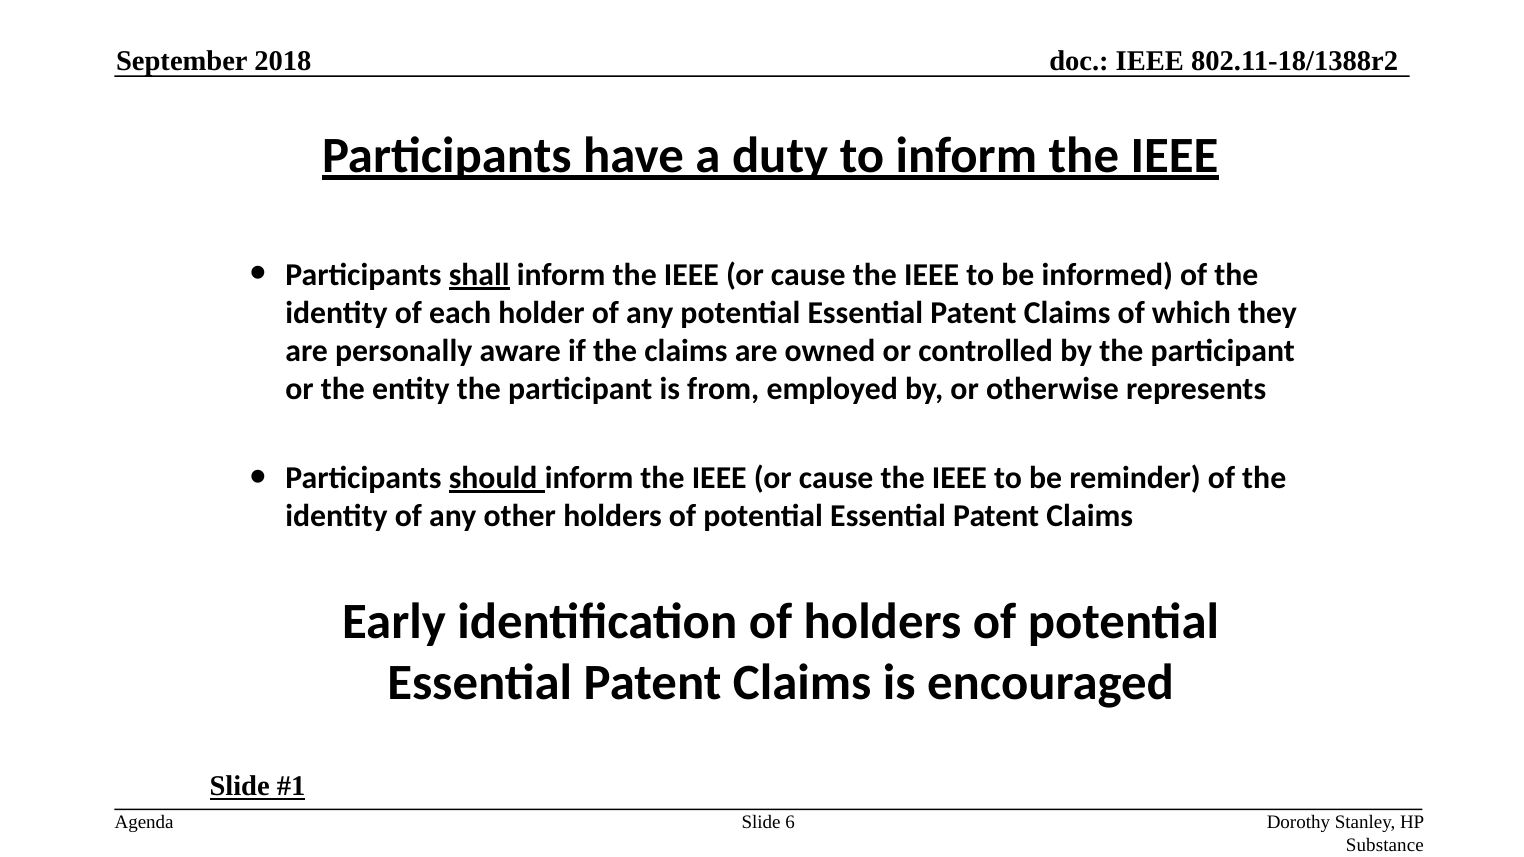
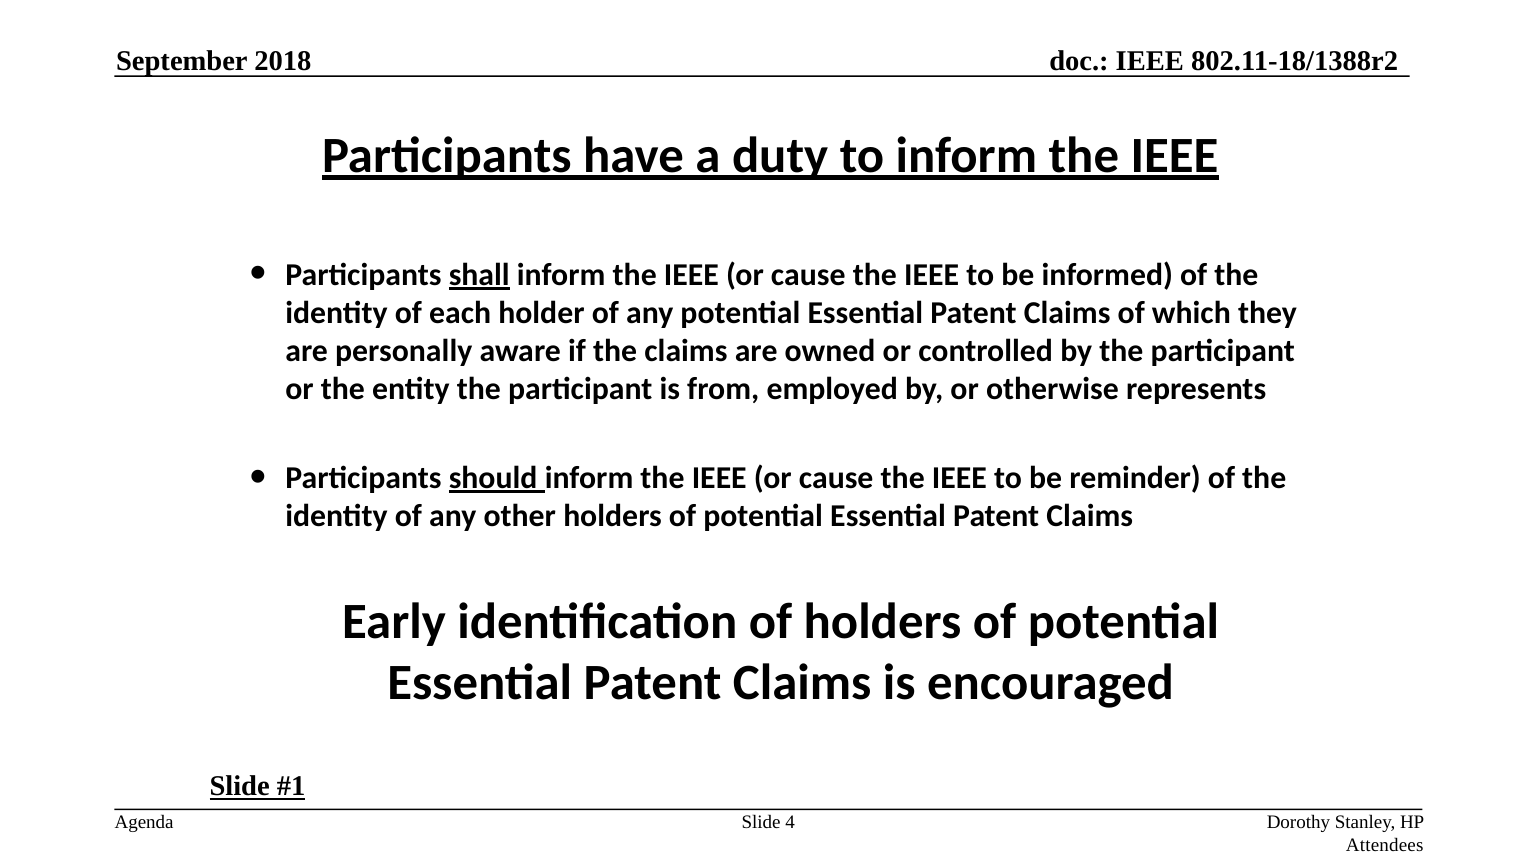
6: 6 -> 4
Substance: Substance -> Attendees
